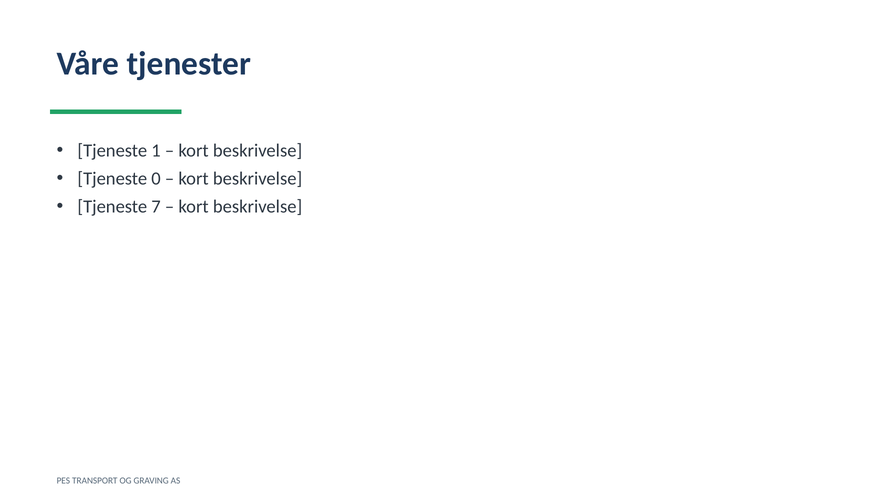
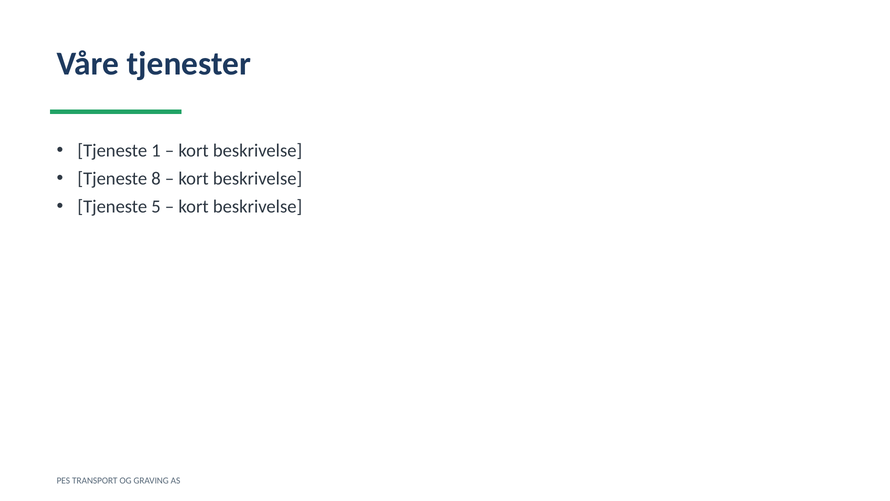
0: 0 -> 8
7: 7 -> 5
